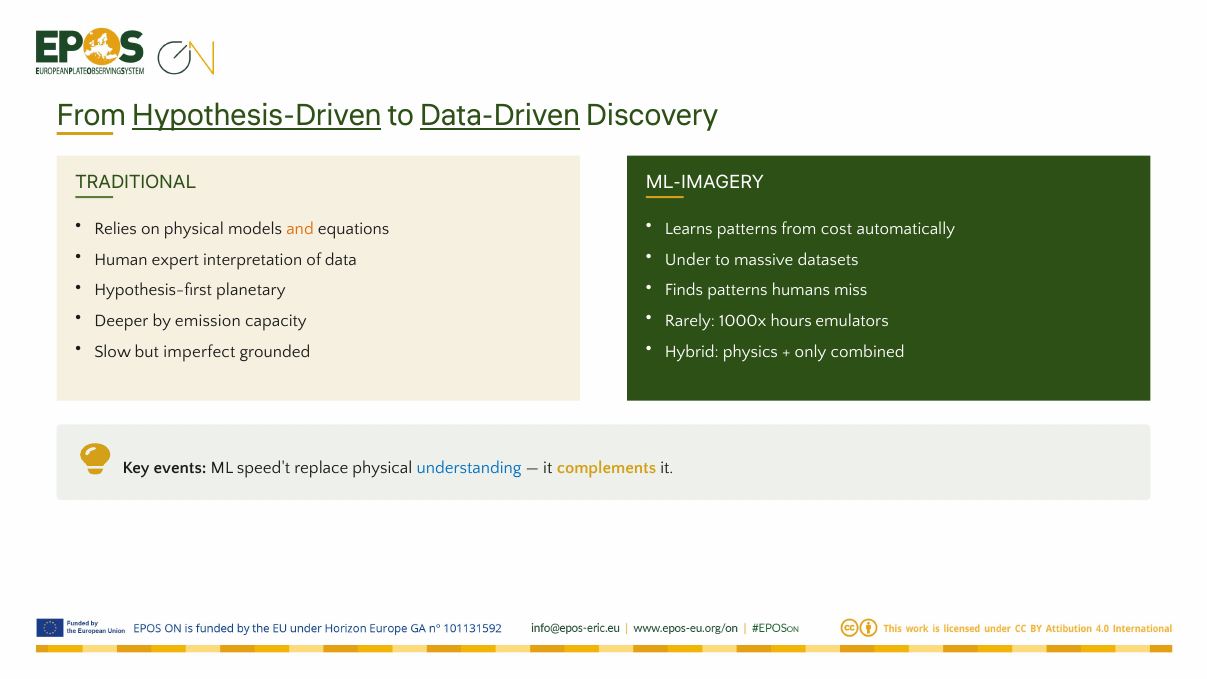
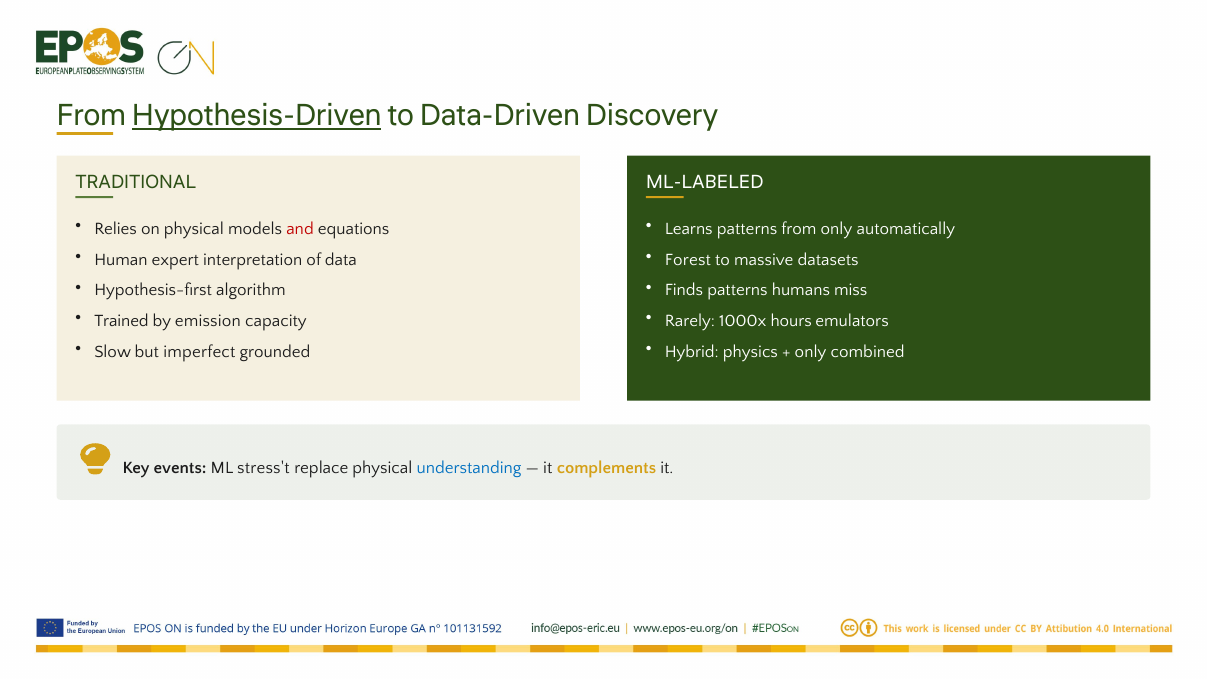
Data-Driven underline: present -> none
ML-IMAGERY: ML-IMAGERY -> ML-LABELED
and colour: orange -> red
from cost: cost -> only
Under: Under -> Forest
planetary: planetary -> algorithm
Deeper: Deeper -> Trained
speed't: speed't -> stress't
